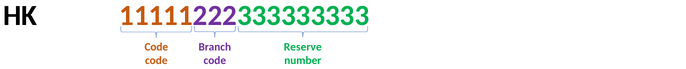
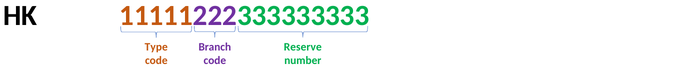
Code at (156, 47): Code -> Type
